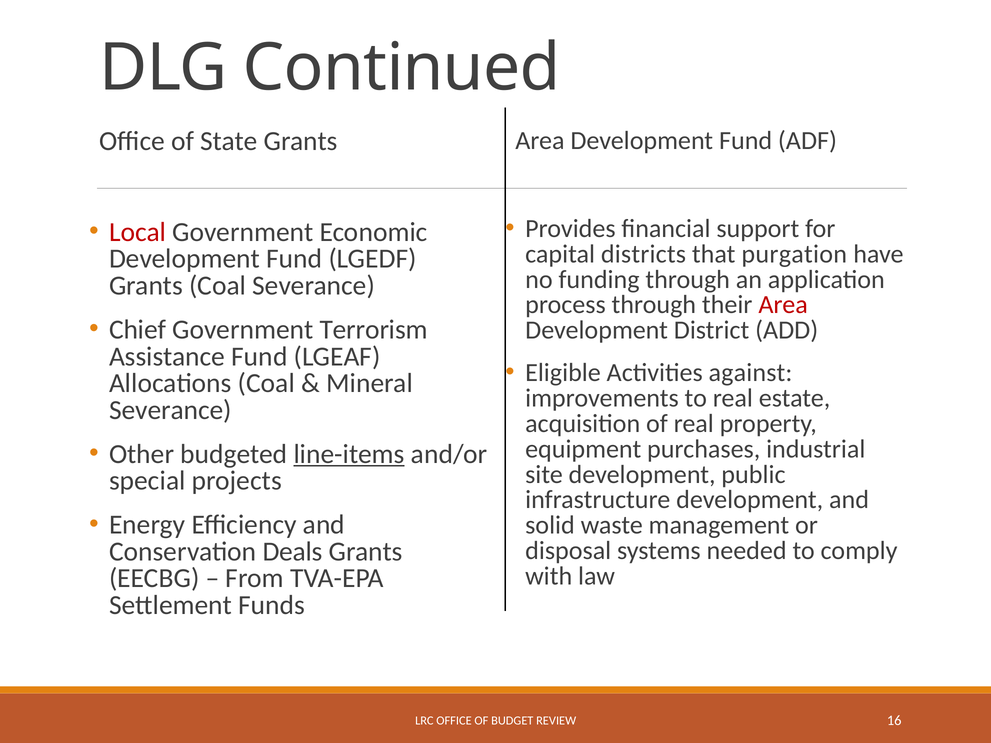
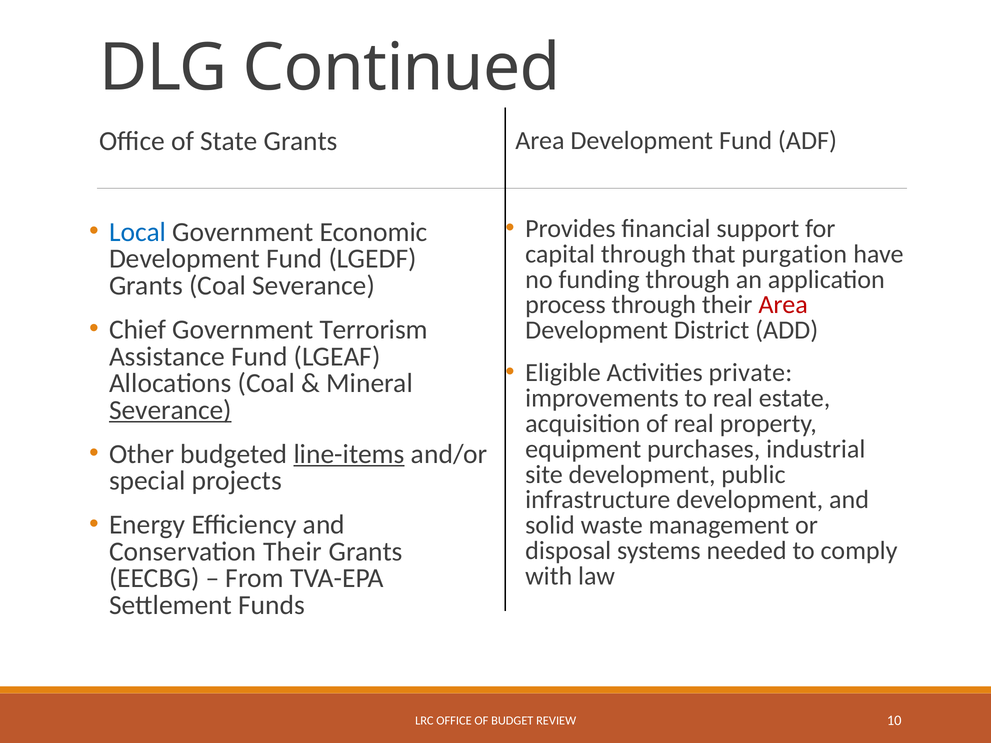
Local colour: red -> blue
capital districts: districts -> through
against: against -> private
Severance at (170, 410) underline: none -> present
Conservation Deals: Deals -> Their
16: 16 -> 10
